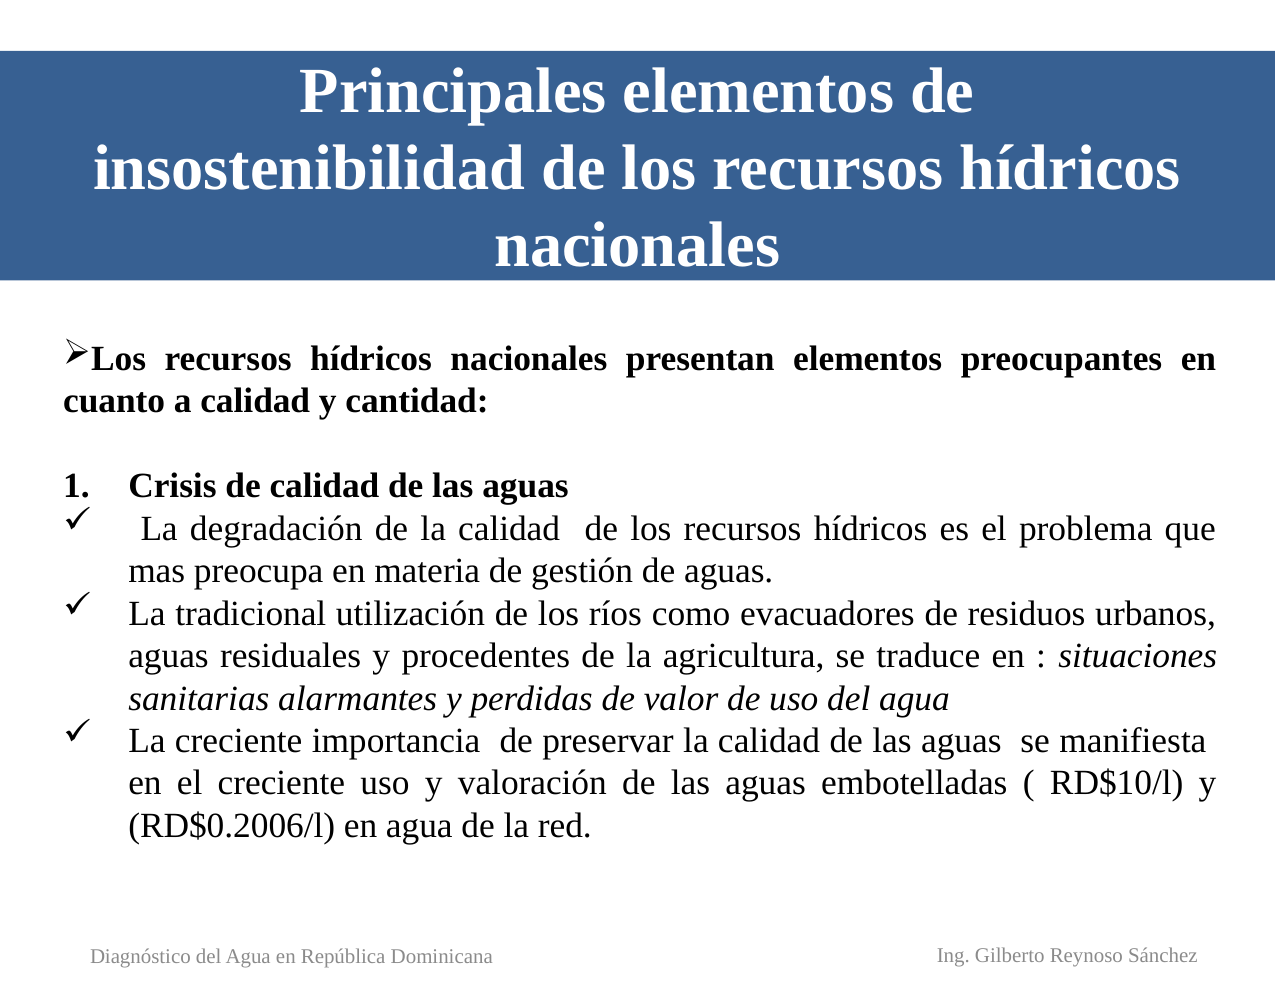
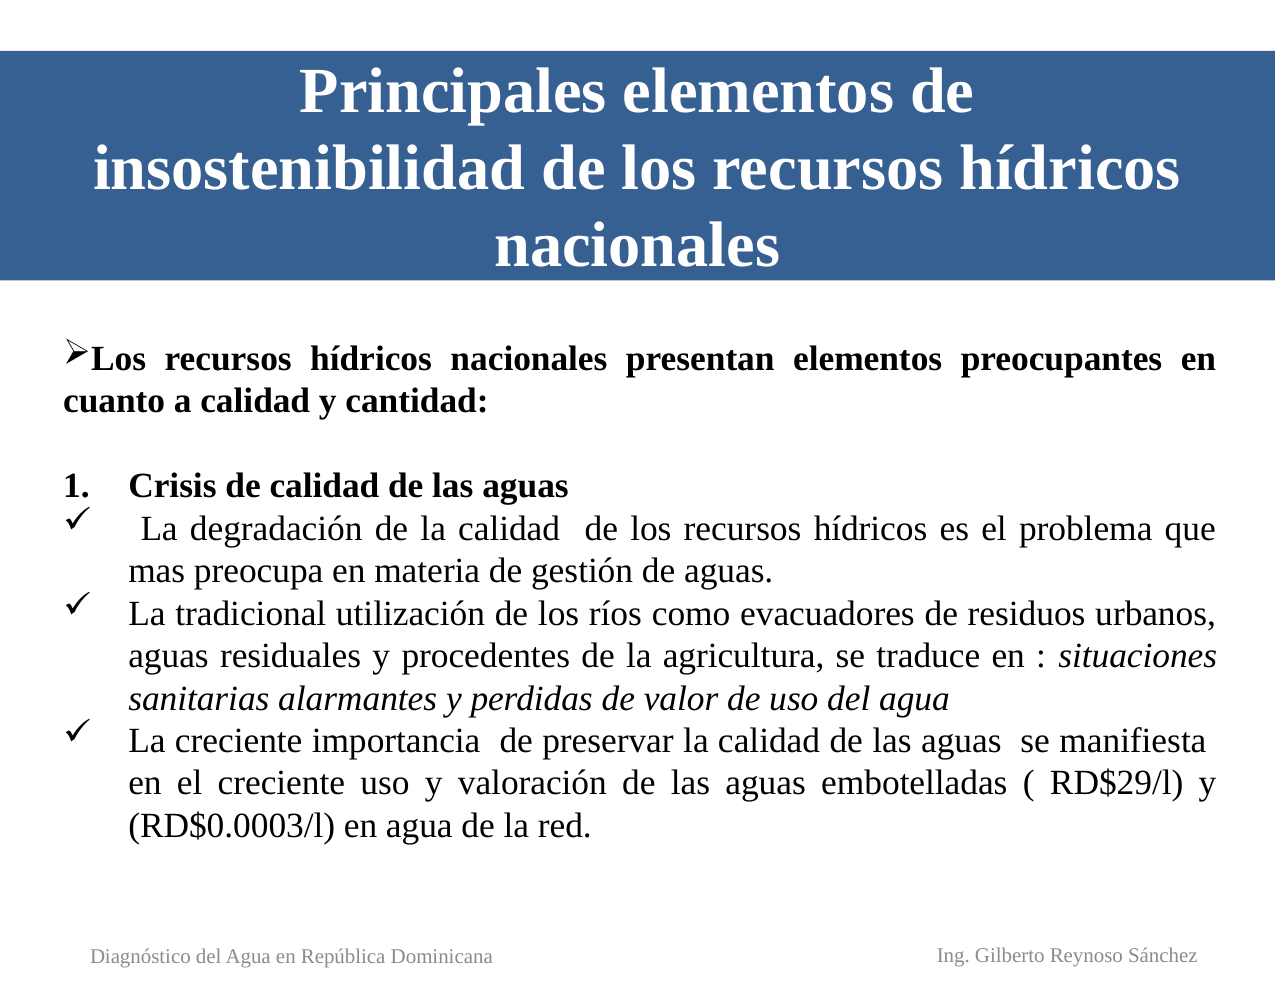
RD$10/l: RD$10/l -> RD$29/l
RD$0.2006/l: RD$0.2006/l -> RD$0.0003/l
